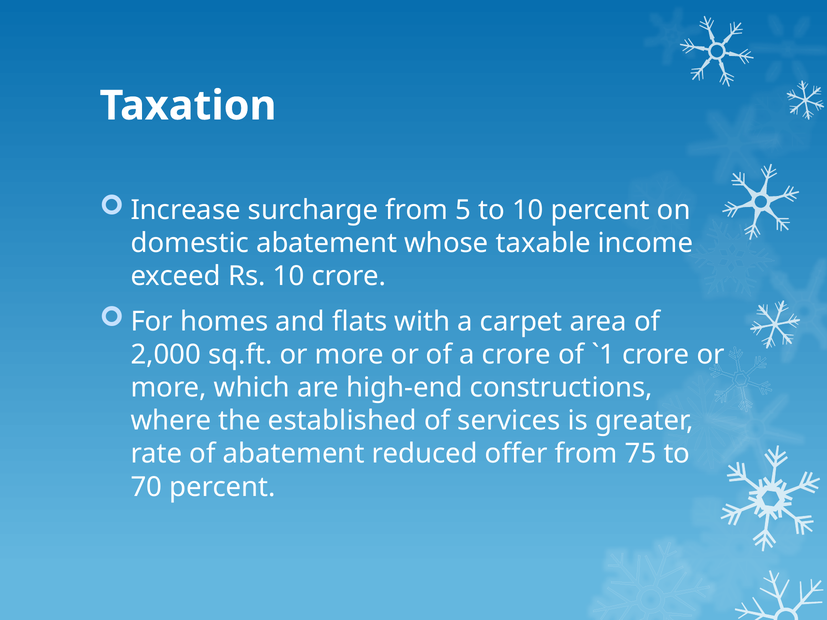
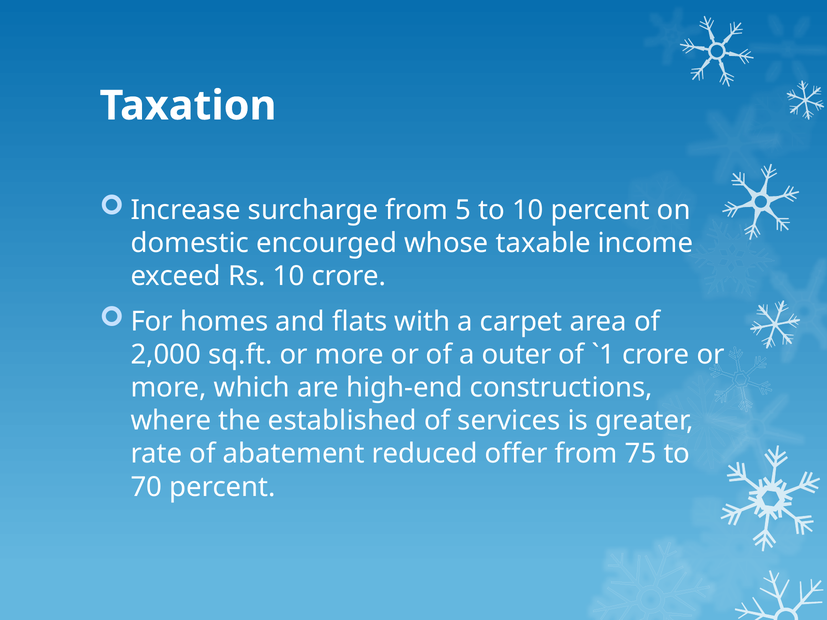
domestic abatement: abatement -> encourged
a crore: crore -> outer
